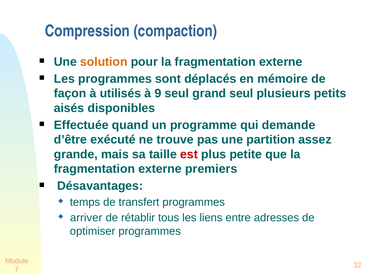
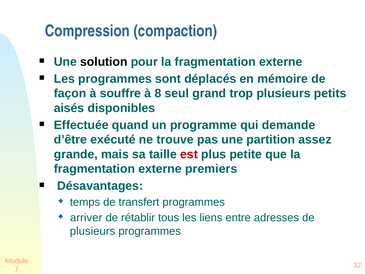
solution colour: orange -> black
utilisés: utilisés -> souffre
9: 9 -> 8
grand seul: seul -> trop
optimiser at (93, 231): optimiser -> plusieurs
